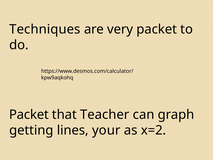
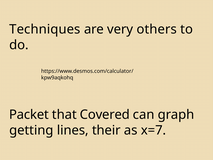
very packet: packet -> others
Teacher: Teacher -> Covered
your: your -> their
x=2: x=2 -> x=7
